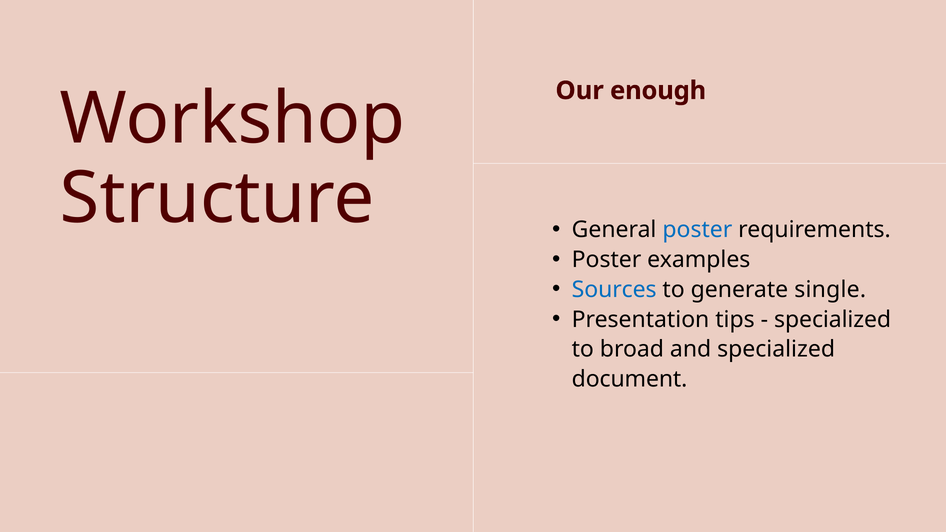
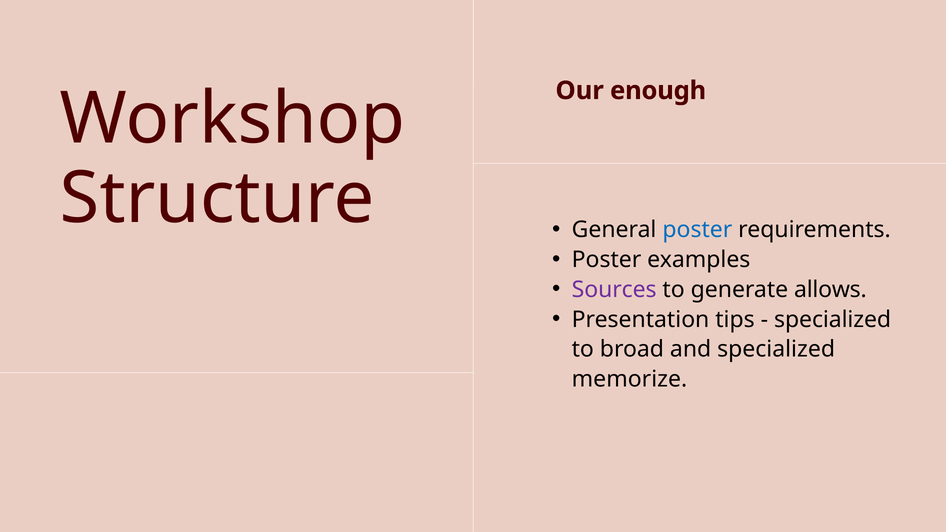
Sources colour: blue -> purple
single: single -> allows
document: document -> memorize
